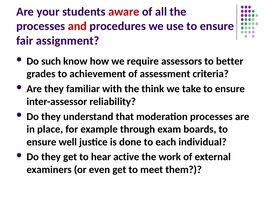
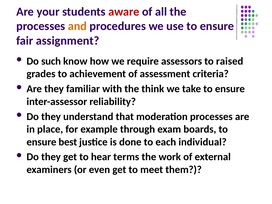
and colour: red -> orange
better: better -> raised
well: well -> best
active: active -> terms
